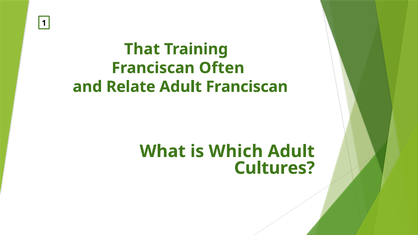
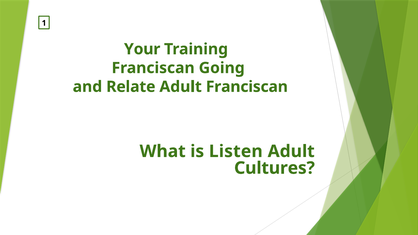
That: That -> Your
Often: Often -> Going
Which: Which -> Listen
